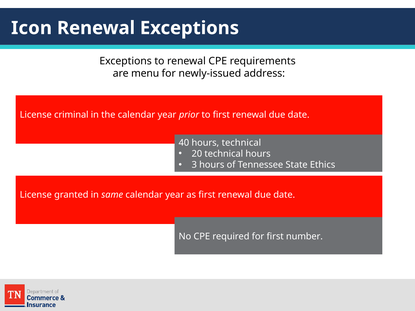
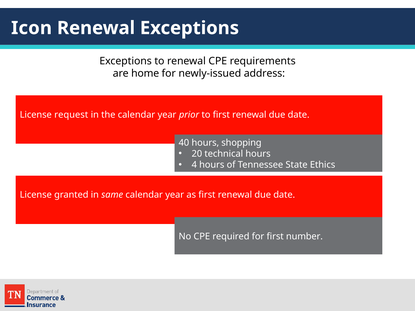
menu: menu -> home
criminal: criminal -> request
hours technical: technical -> shopping
3: 3 -> 4
